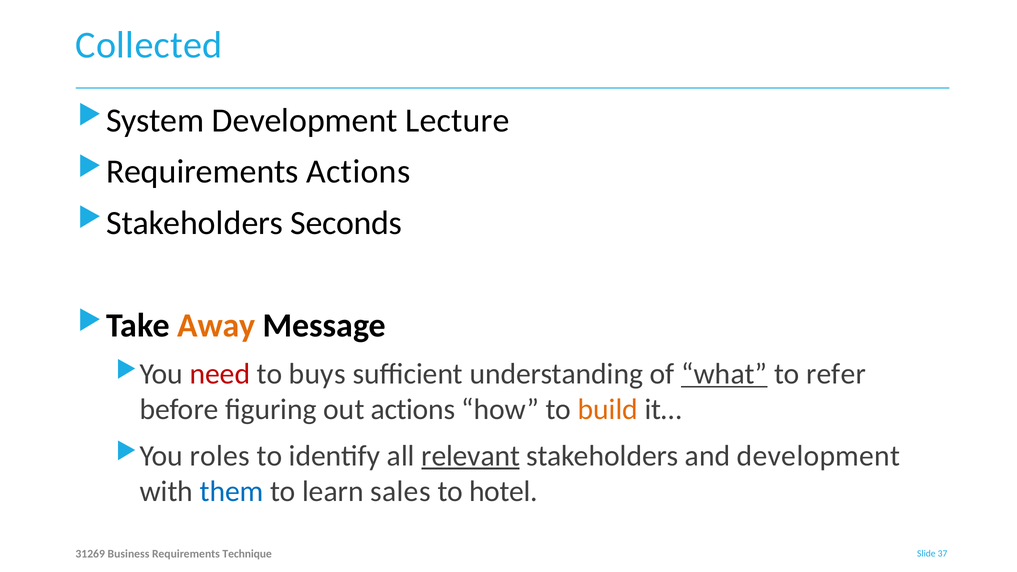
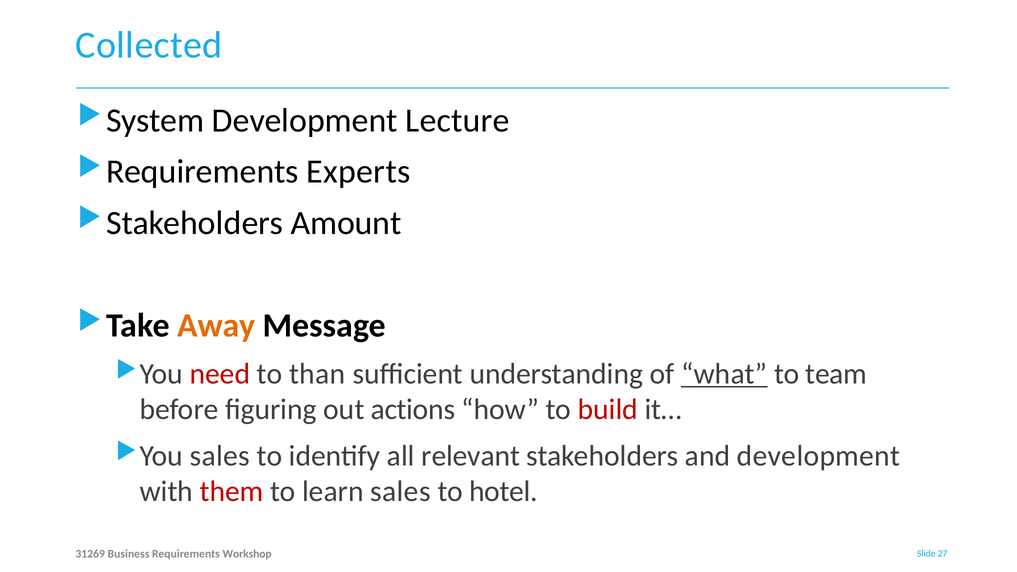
Actions at (358, 172): Actions -> Experts
Seconds: Seconds -> Amount
buys: buys -> than
refer: refer -> team
build colour: orange -> red
roles at (220, 456): roles -> sales
relevant underline: present -> none
them colour: blue -> red
Technique: Technique -> Workshop
37: 37 -> 27
